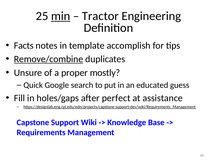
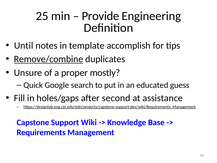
min underline: present -> none
Tractor: Tractor -> Provide
Facts: Facts -> Until
perfect: perfect -> second
